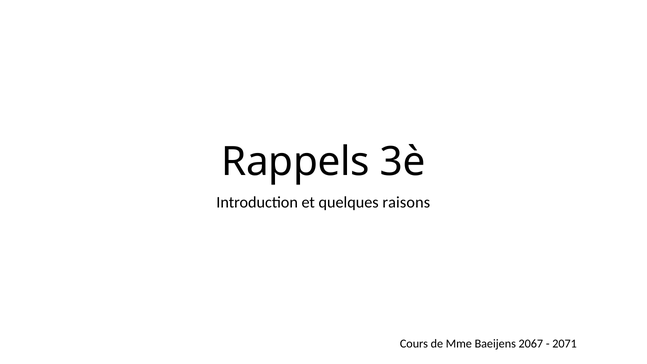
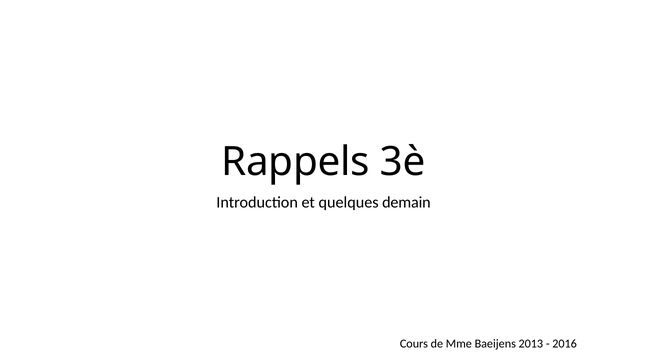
raisons: raisons -> demain
2067: 2067 -> 2013
2071: 2071 -> 2016
